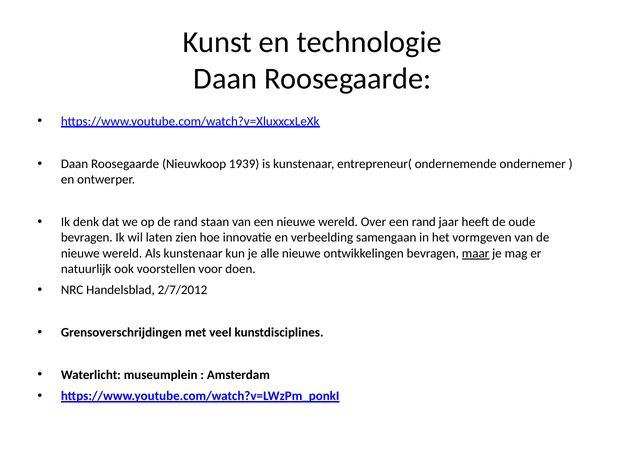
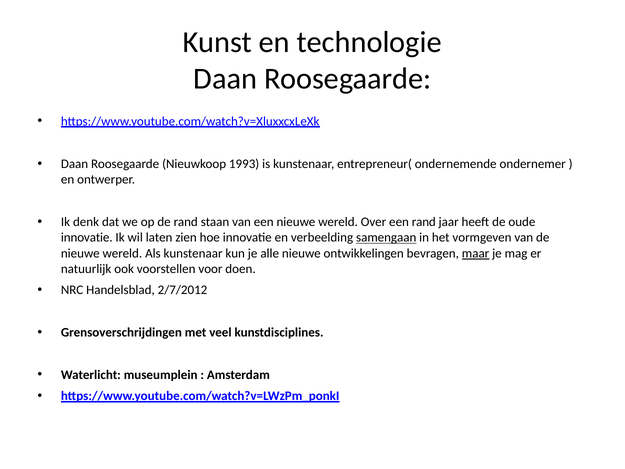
1939: 1939 -> 1993
bevragen at (87, 238): bevragen -> innovatie
samengaan underline: none -> present
